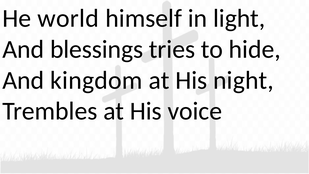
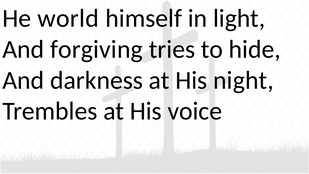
blessings: blessings -> forgiving
kingdom: kingdom -> darkness
